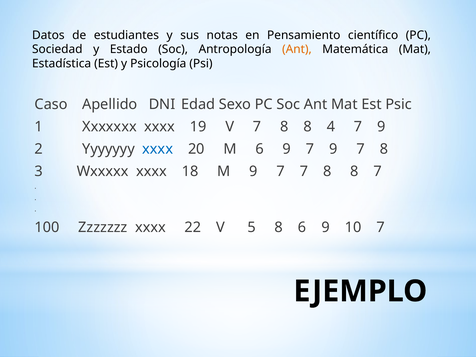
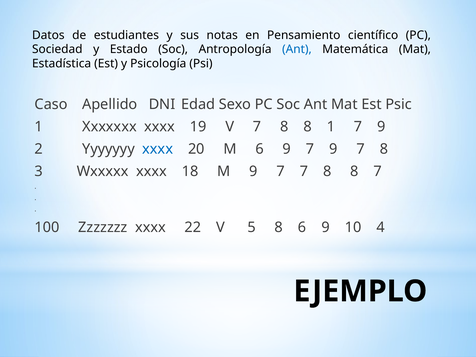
Ant at (297, 49) colour: orange -> blue
8 4: 4 -> 1
10 7: 7 -> 4
